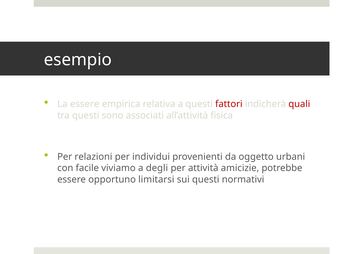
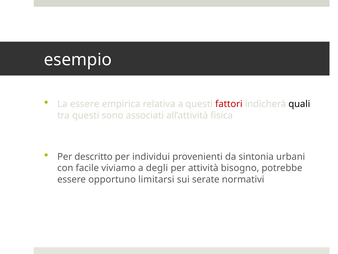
quali colour: red -> black
relazioni: relazioni -> descritto
oggetto: oggetto -> sintonia
amicizie: amicizie -> bisogno
sui questi: questi -> serate
